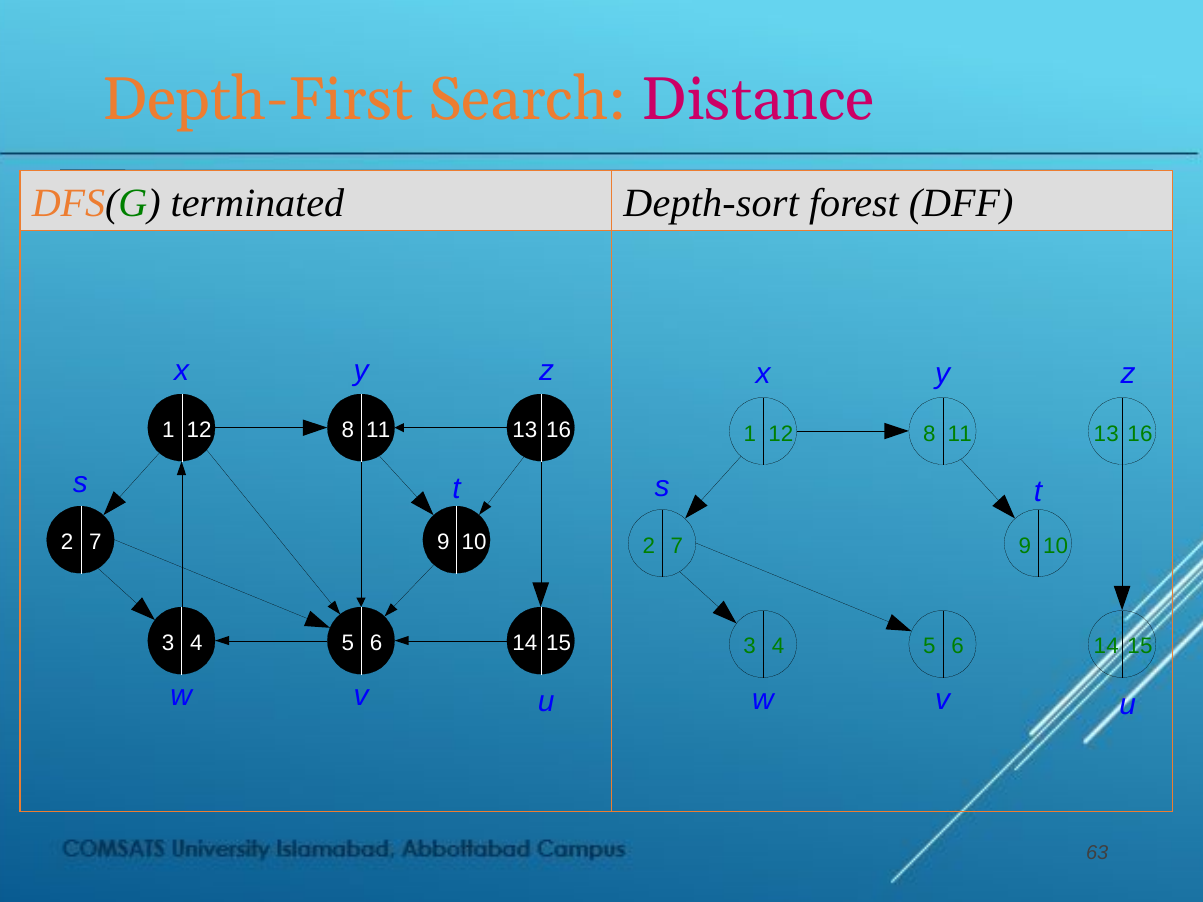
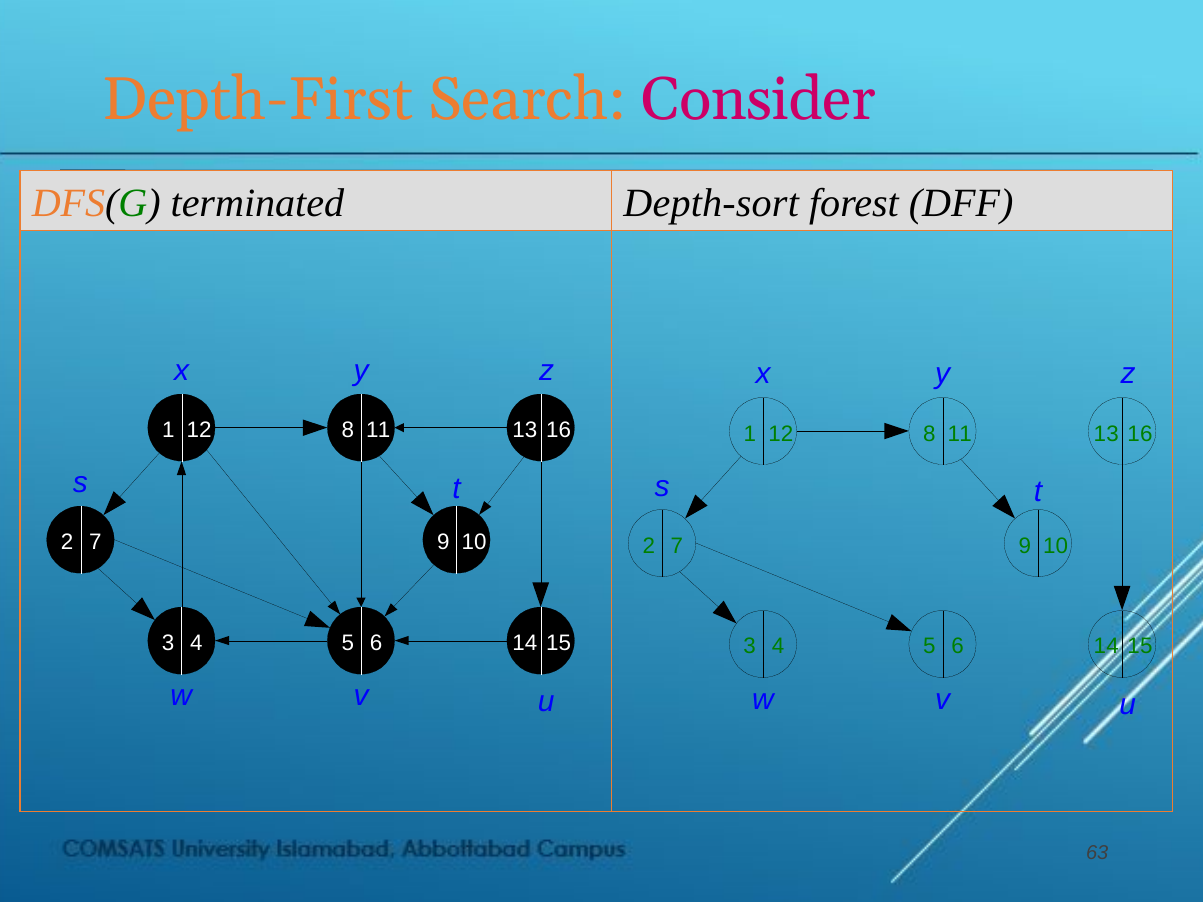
Distance: Distance -> Consider
